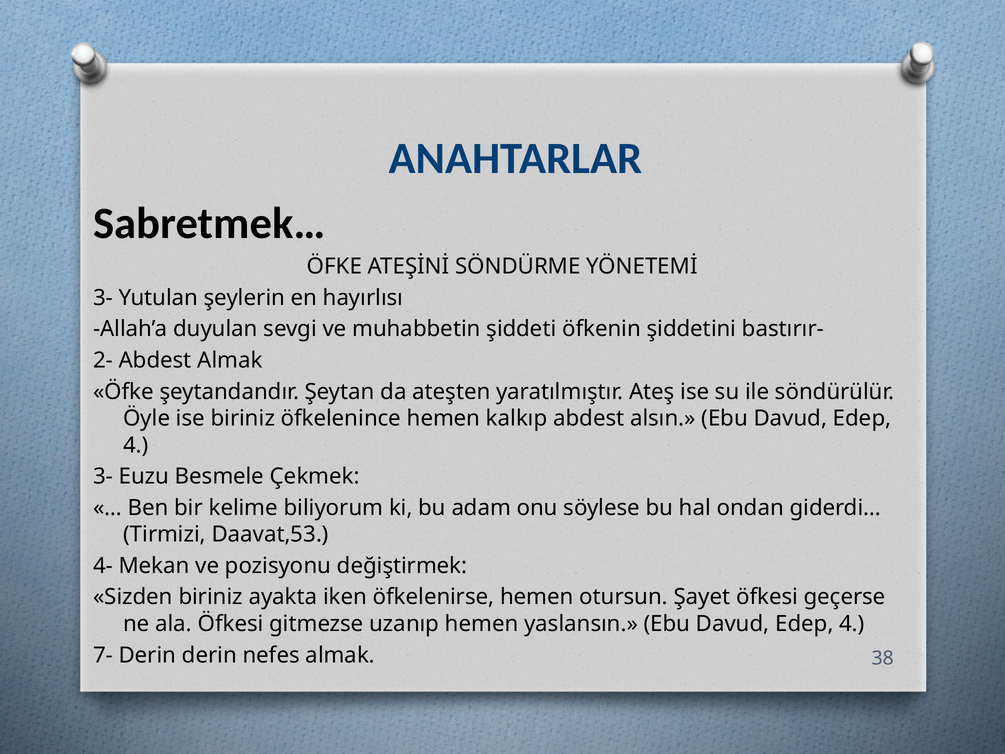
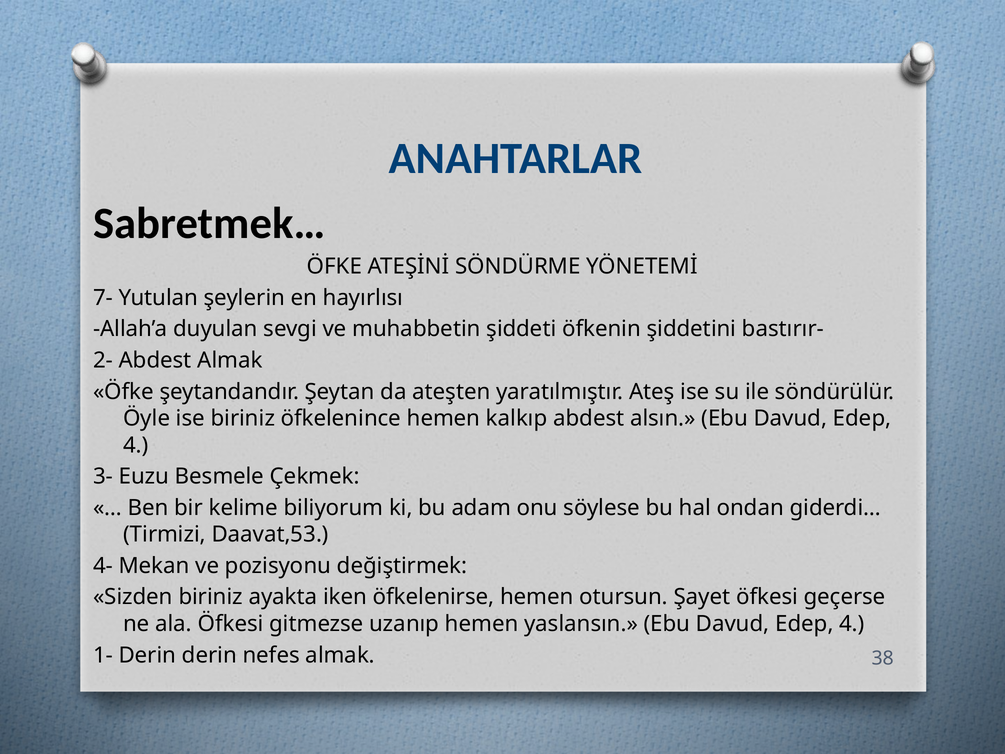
3- at (103, 298): 3- -> 7-
7-: 7- -> 1-
